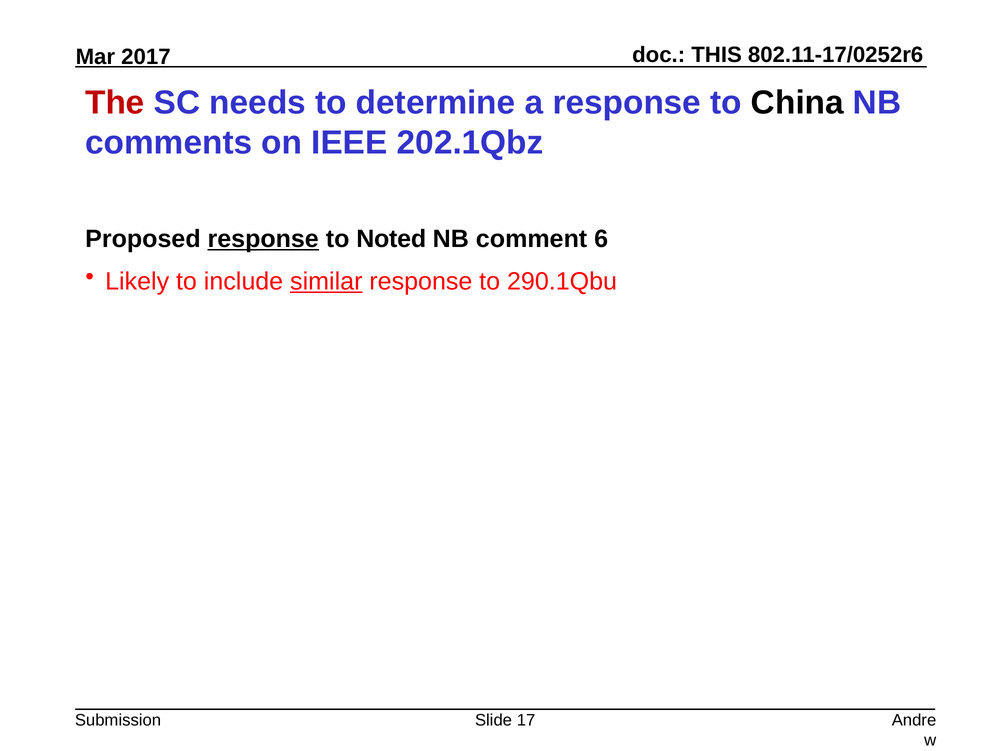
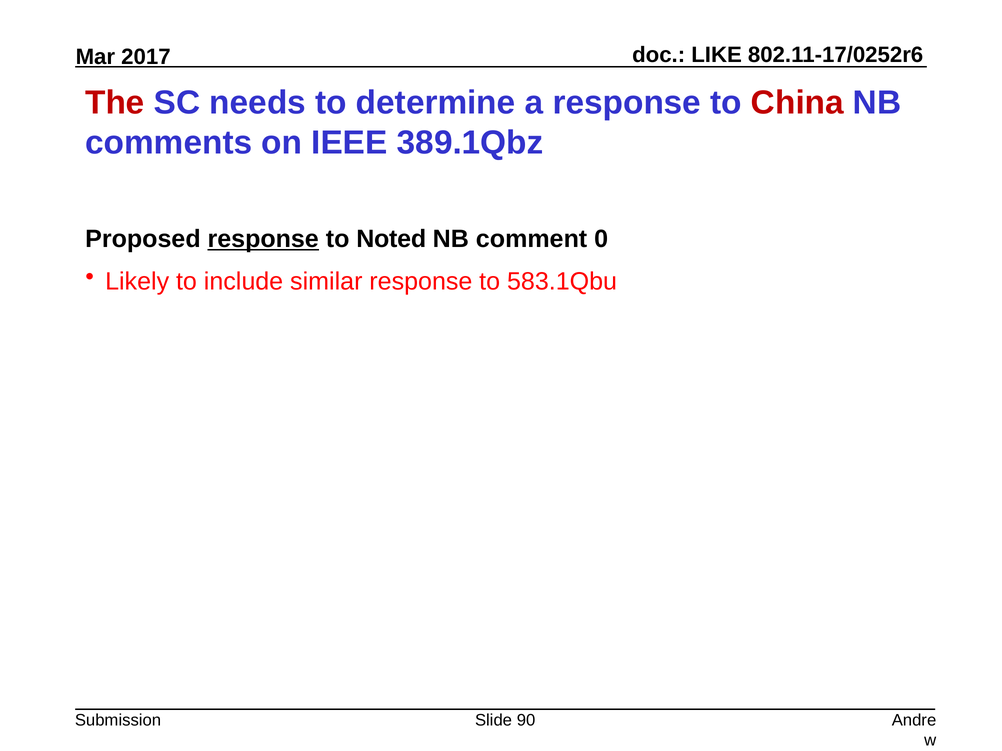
THIS: THIS -> LIKE
China colour: black -> red
202.1Qbz: 202.1Qbz -> 389.1Qbz
6: 6 -> 0
similar underline: present -> none
290.1Qbu: 290.1Qbu -> 583.1Qbu
17: 17 -> 90
